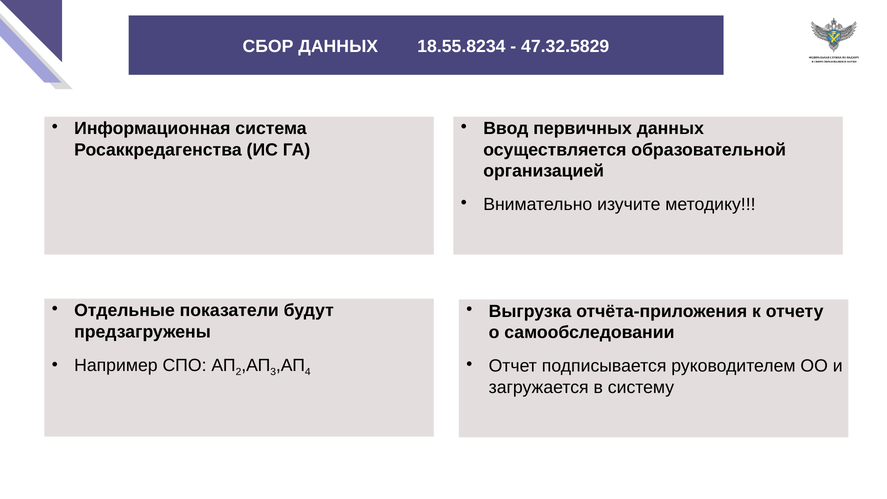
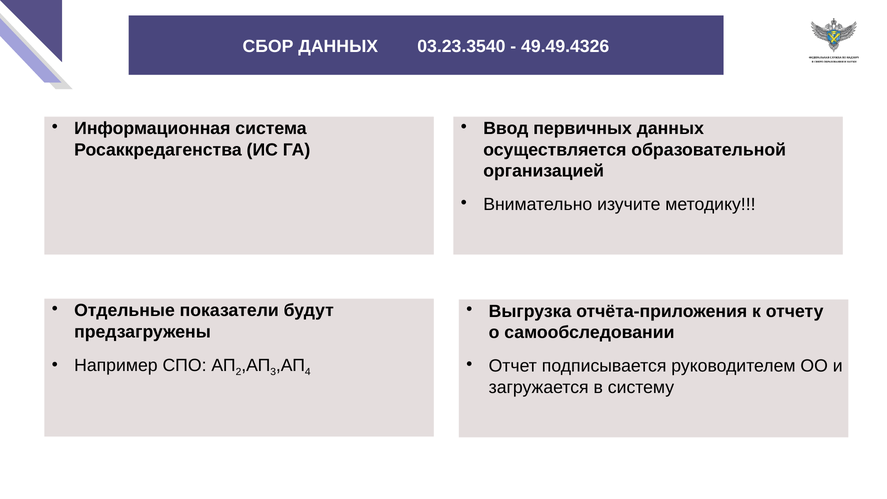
18.55.8234: 18.55.8234 -> 03.23.3540
47.32.5829: 47.32.5829 -> 49.49.4326
